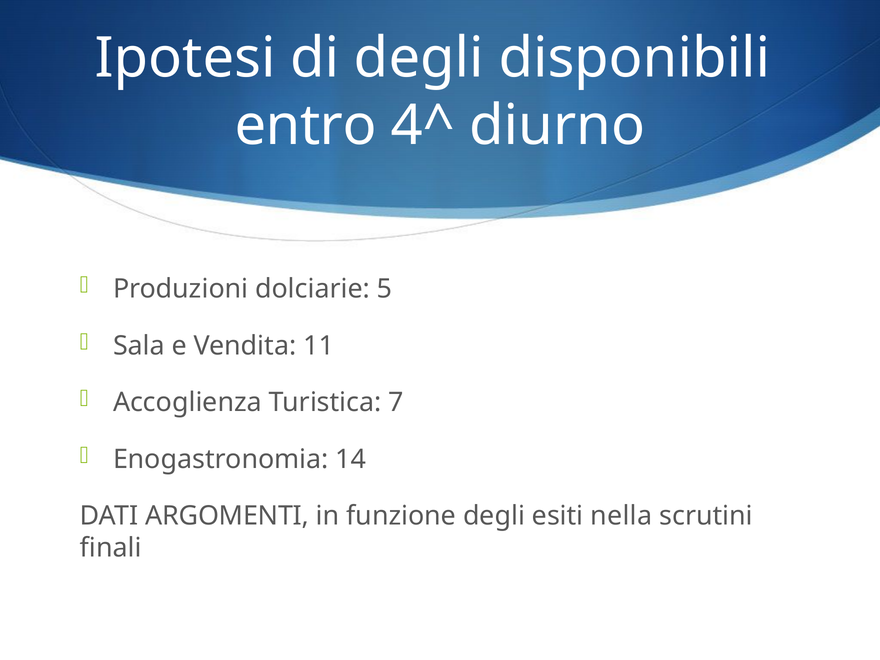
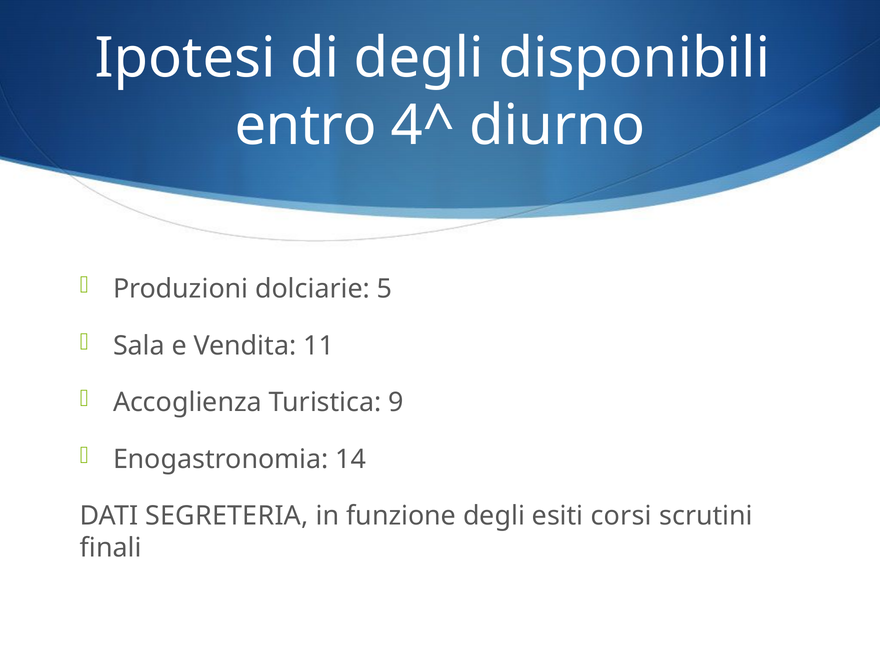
7: 7 -> 9
ARGOMENTI: ARGOMENTI -> SEGRETERIA
nella: nella -> corsi
